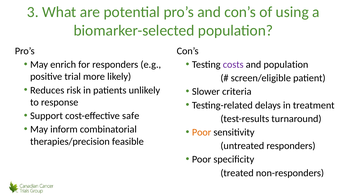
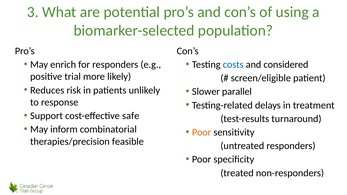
costs colour: purple -> blue
and population: population -> considered
criteria: criteria -> parallel
